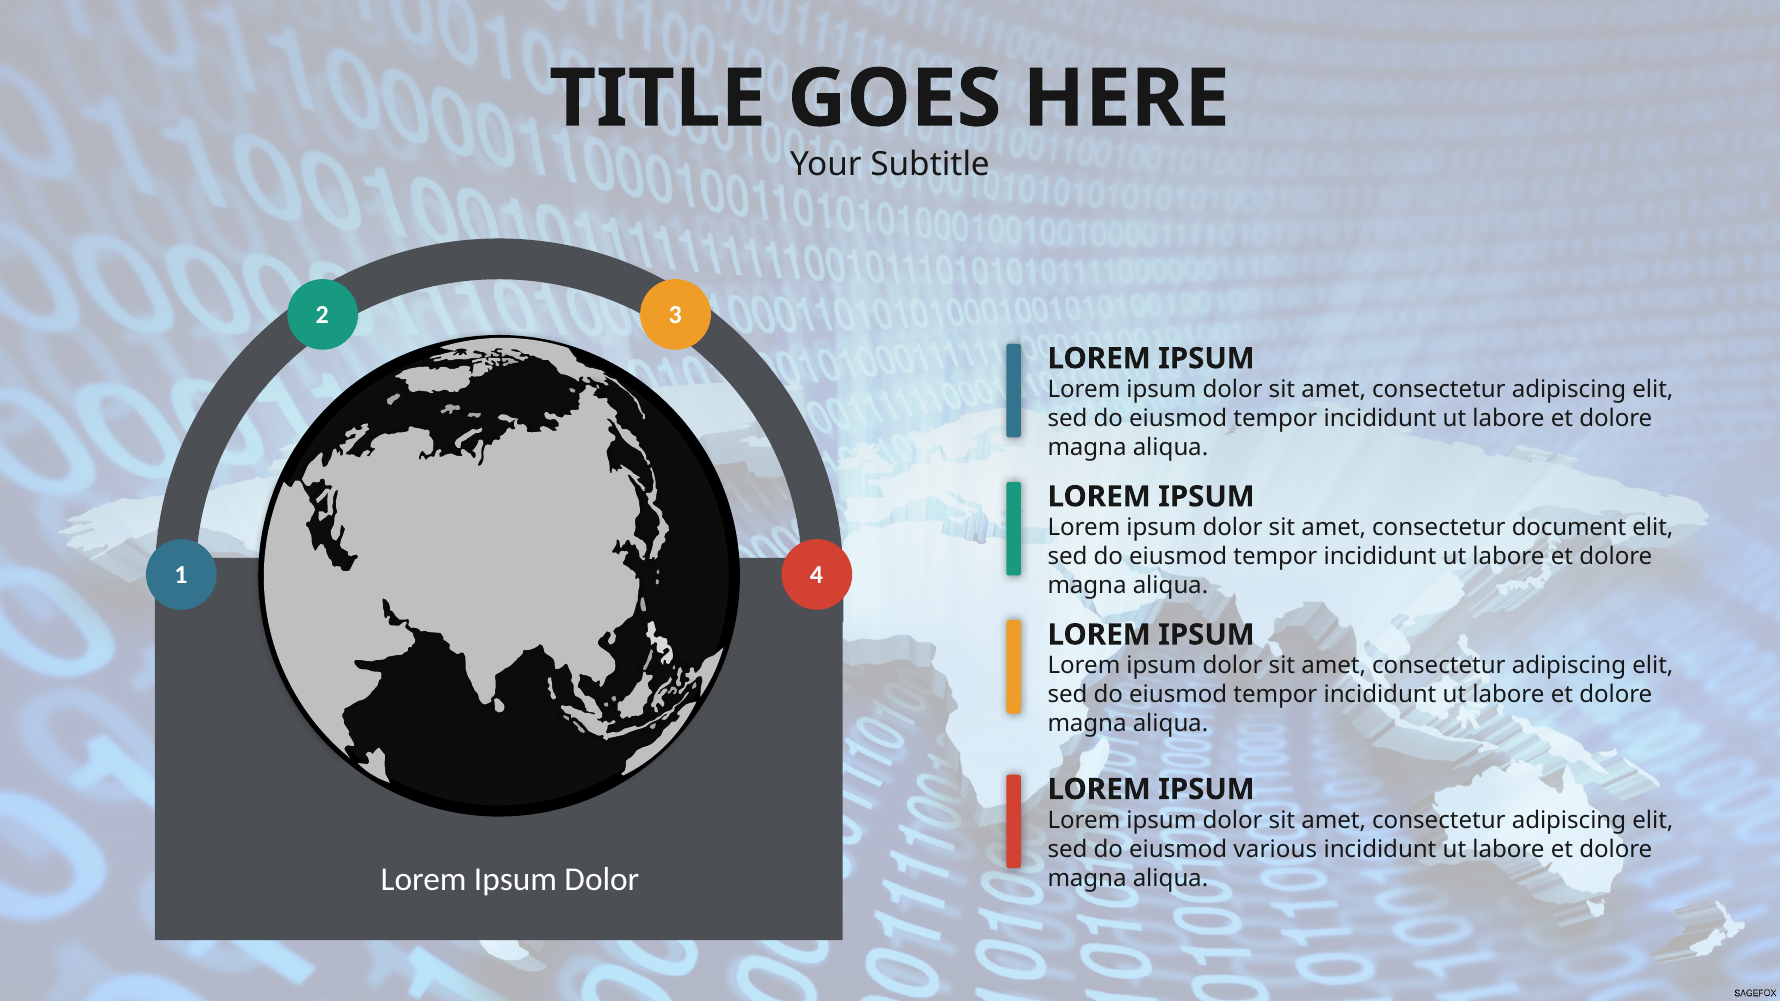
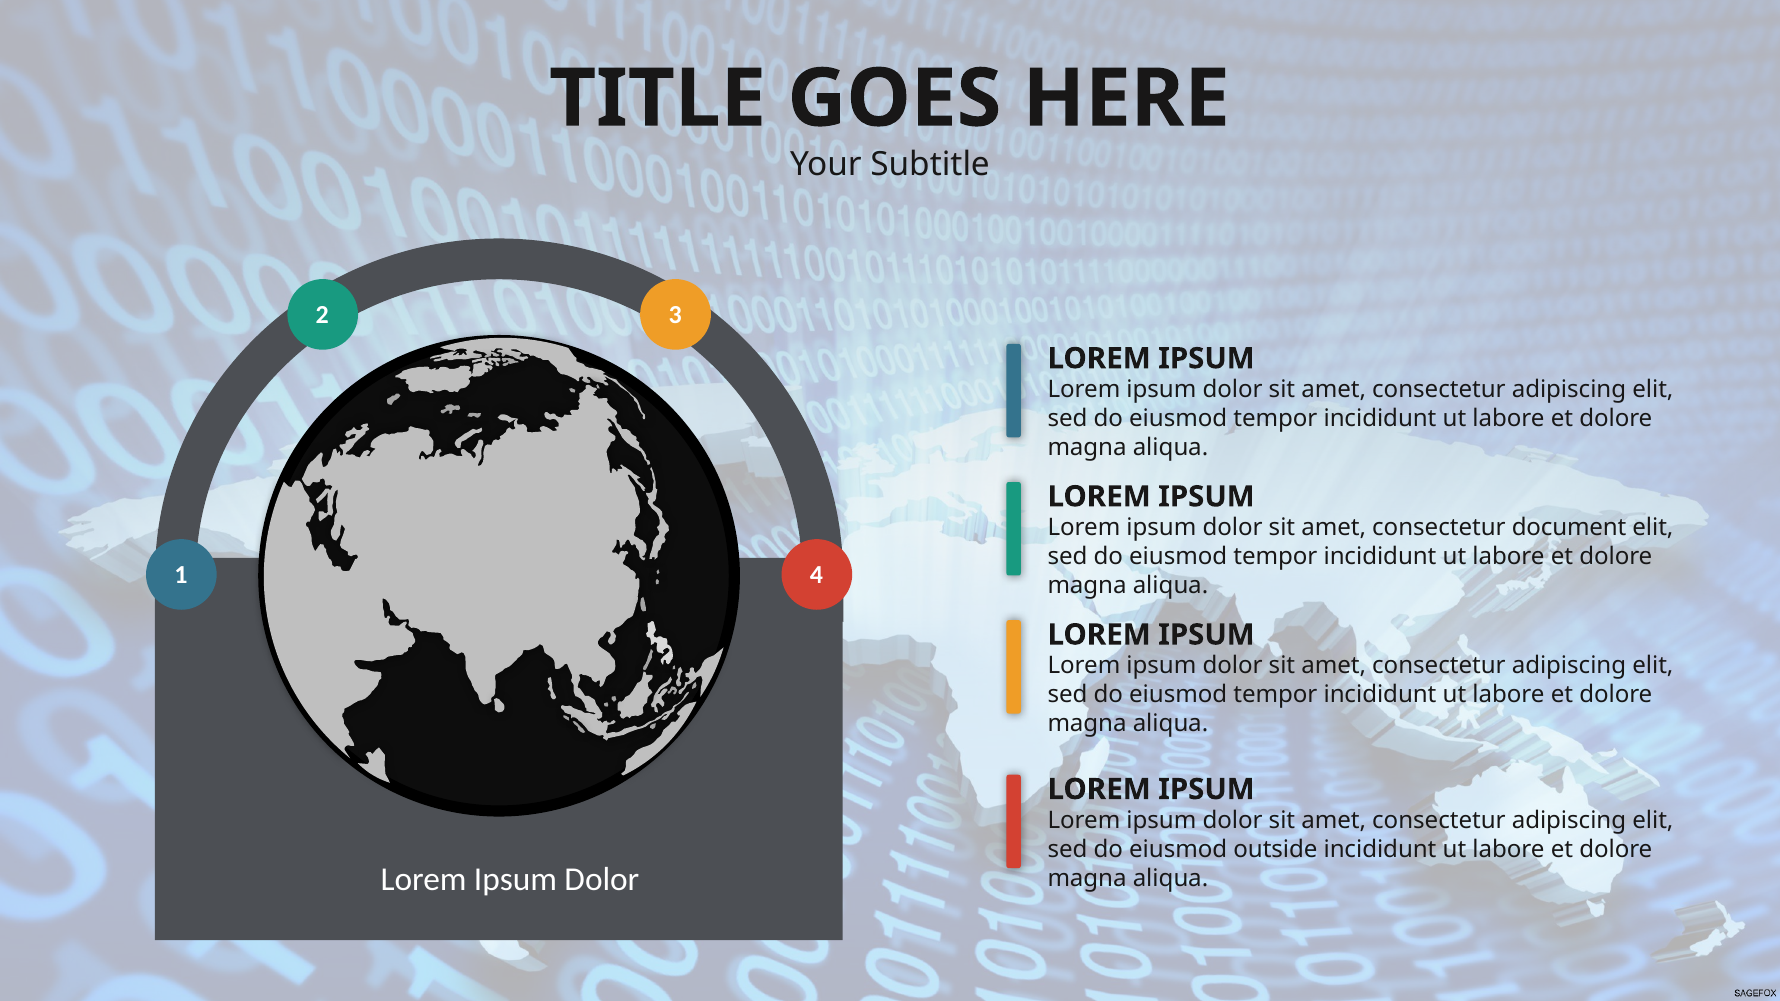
various: various -> outside
